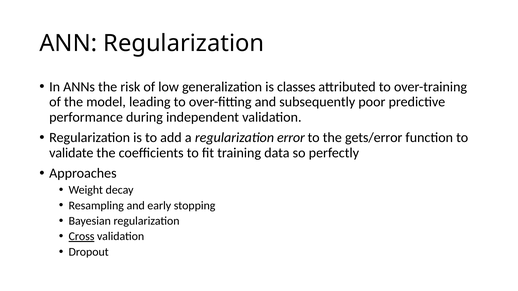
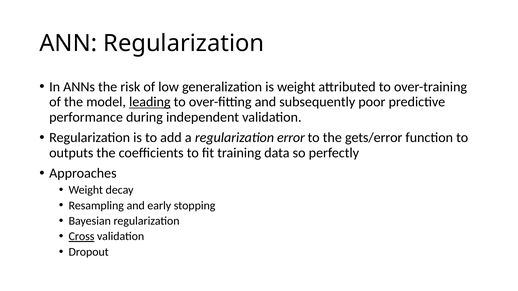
is classes: classes -> weight
leading underline: none -> present
validate: validate -> outputs
